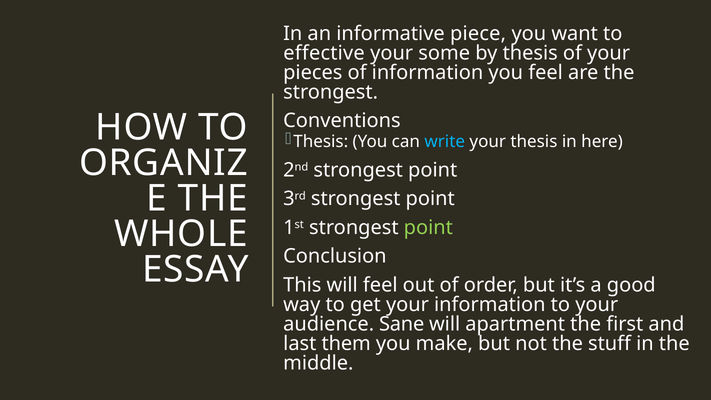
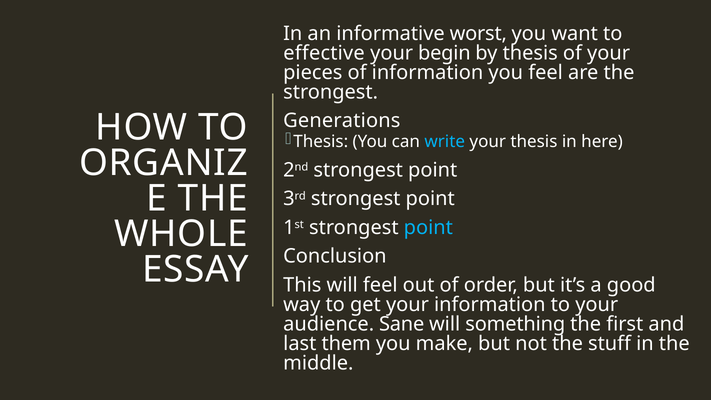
piece: piece -> worst
some: some -> begin
Conventions: Conventions -> Generations
point at (428, 228) colour: light green -> light blue
apartment: apartment -> something
